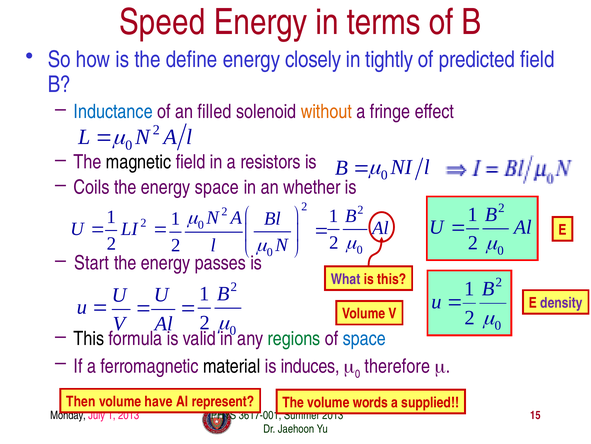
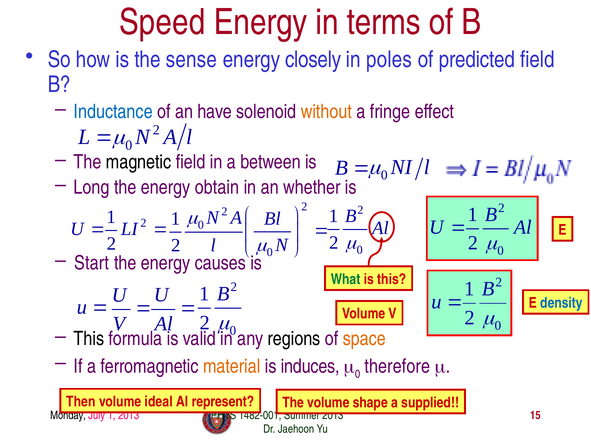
define: define -> sense
tightly: tightly -> poles
filled: filled -> have
resistors: resistors -> between
Coils: Coils -> Long
energy space: space -> obtain
passes: passes -> causes
What colour: purple -> green
density colour: purple -> blue
regions colour: green -> black
space at (364, 338) colour: blue -> orange
material colour: black -> orange
have: have -> ideal
words: words -> shape
3617-001: 3617-001 -> 1482-001
